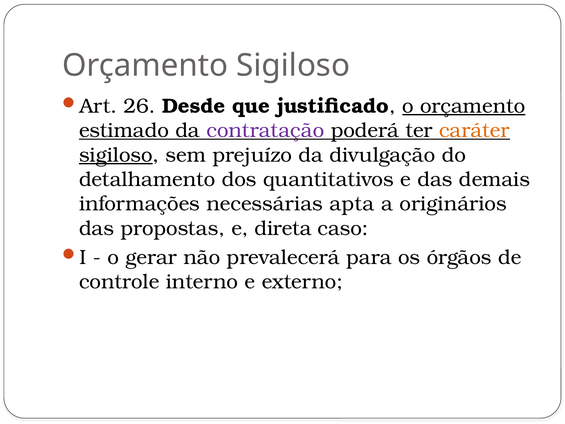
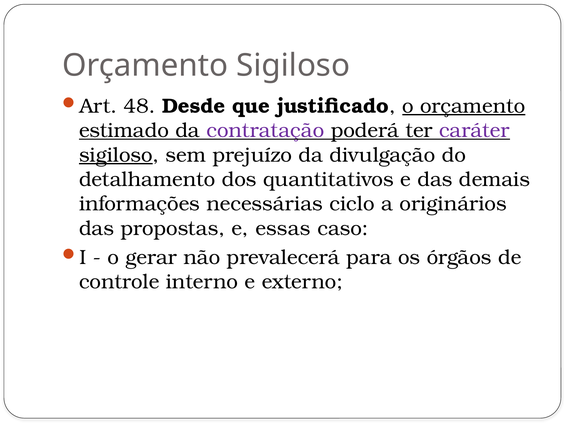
26: 26 -> 48
caráter colour: orange -> purple
apta: apta -> ciclo
direta: direta -> essas
